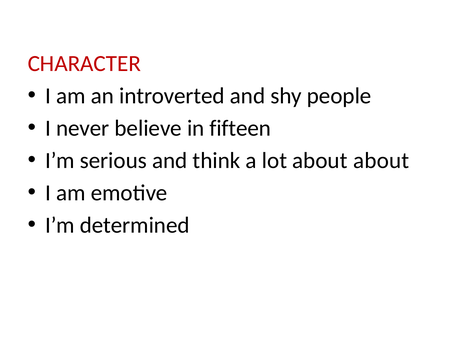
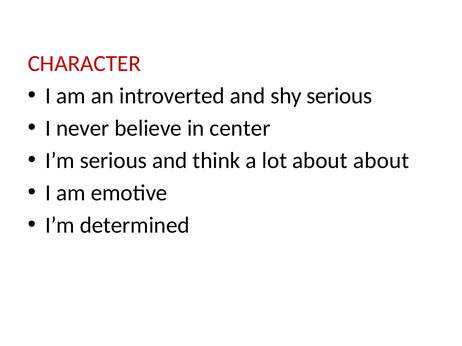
shy people: people -> serious
fifteen: fifteen -> center
